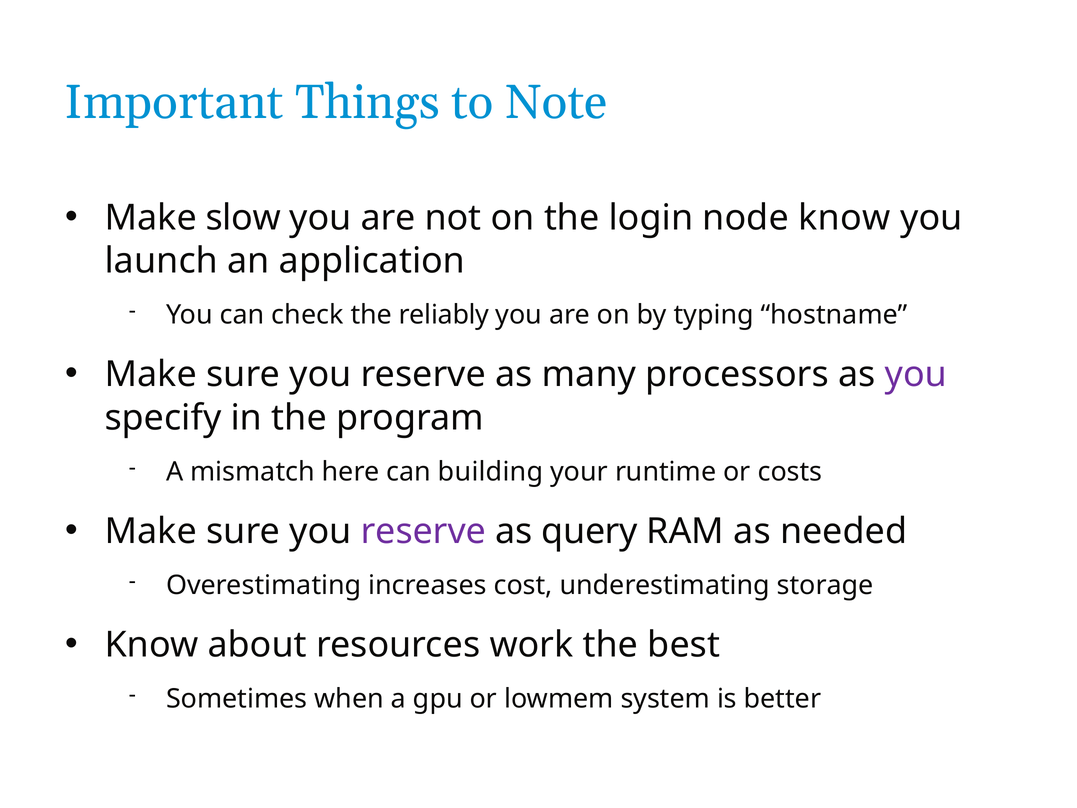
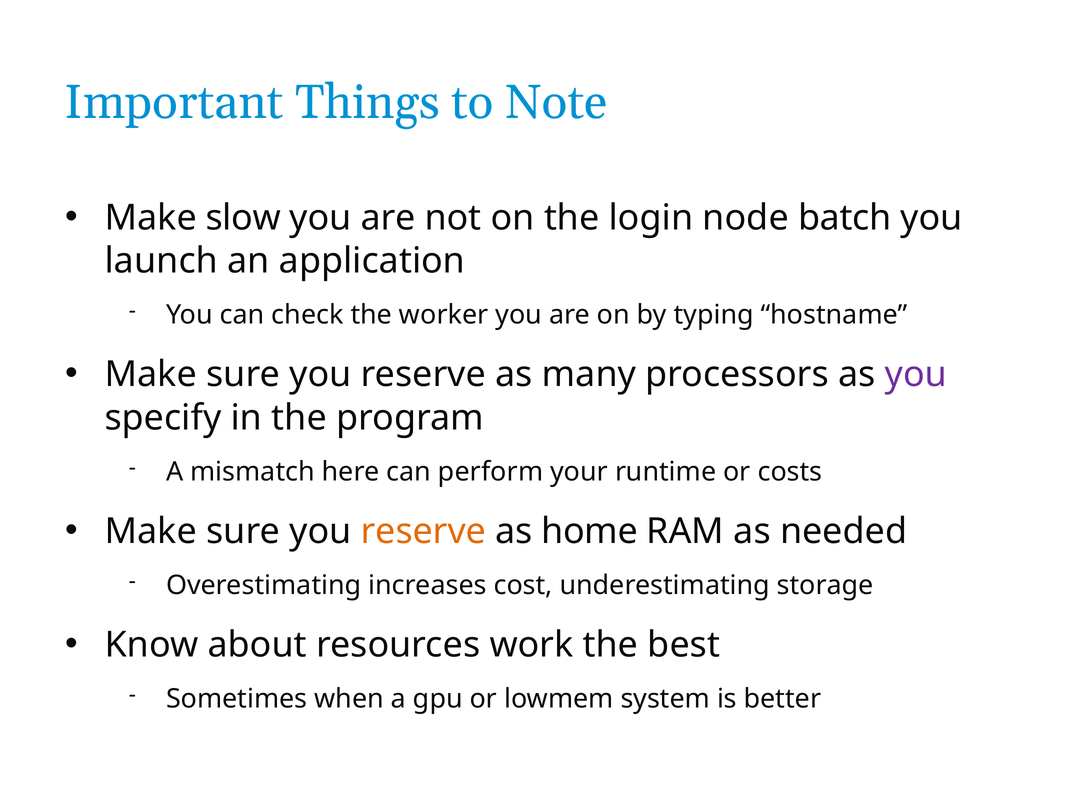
node know: know -> batch
reliably: reliably -> worker
building: building -> perform
reserve at (423, 531) colour: purple -> orange
query: query -> home
